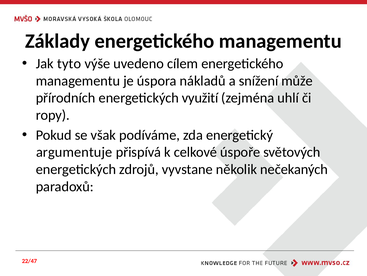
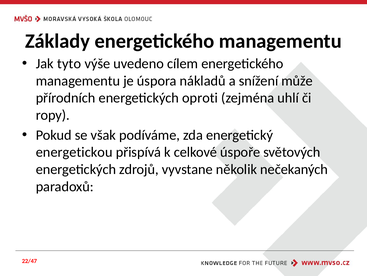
využití: využití -> oproti
argumentuje: argumentuje -> energetickou
